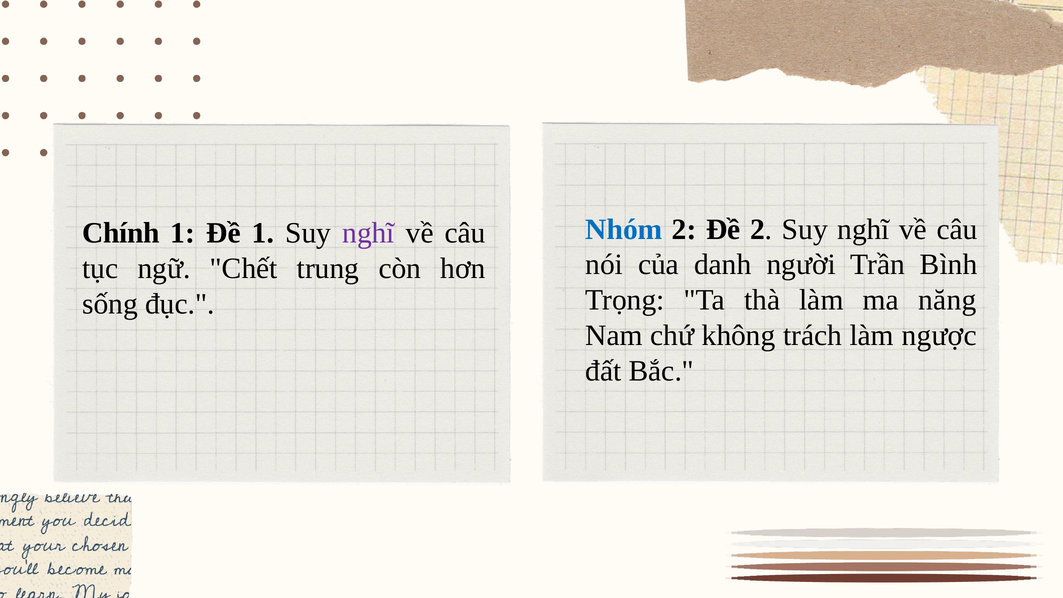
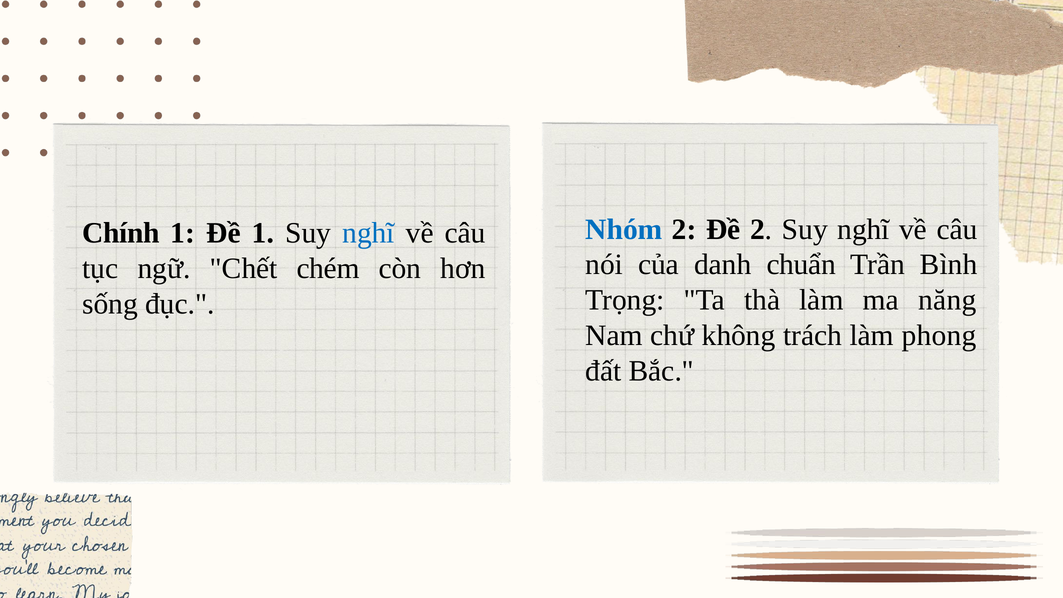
nghĩ at (368, 233) colour: purple -> blue
người: người -> chuẩn
trung: trung -> chém
ngược: ngược -> phong
